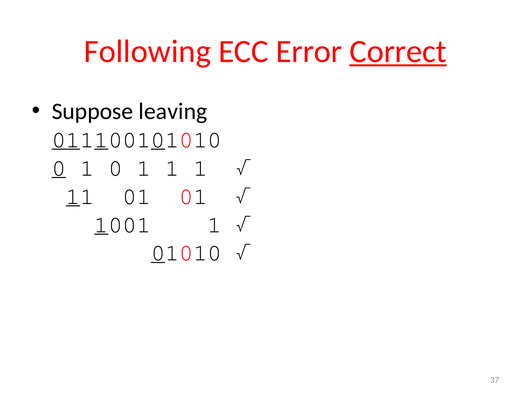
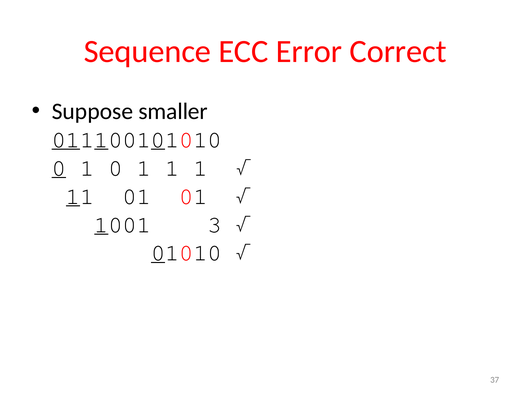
Following: Following -> Sequence
Correct underline: present -> none
leaving: leaving -> smaller
1001 1: 1 -> 3
